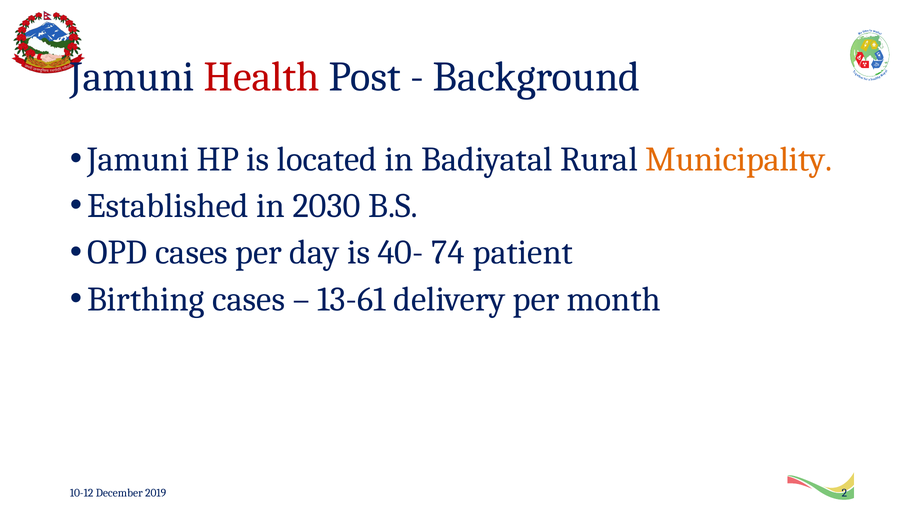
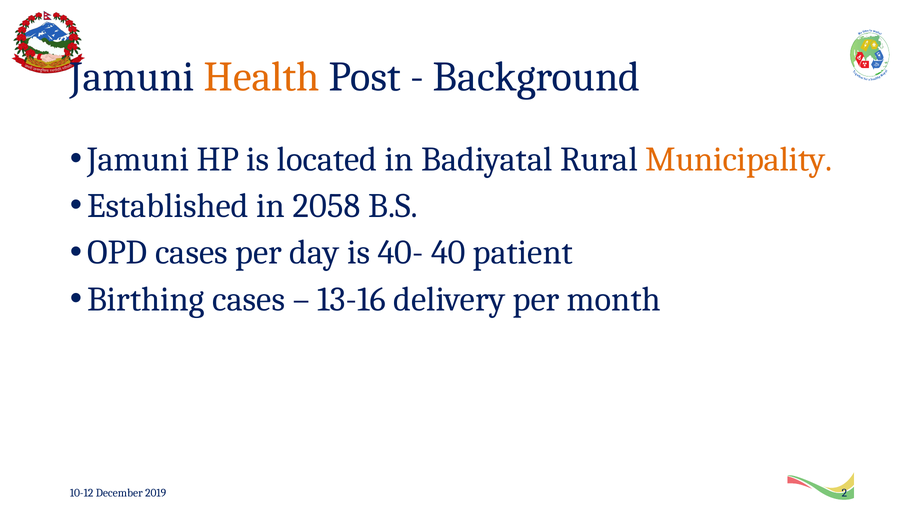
Health colour: red -> orange
2030: 2030 -> 2058
74: 74 -> 40
13-61: 13-61 -> 13-16
